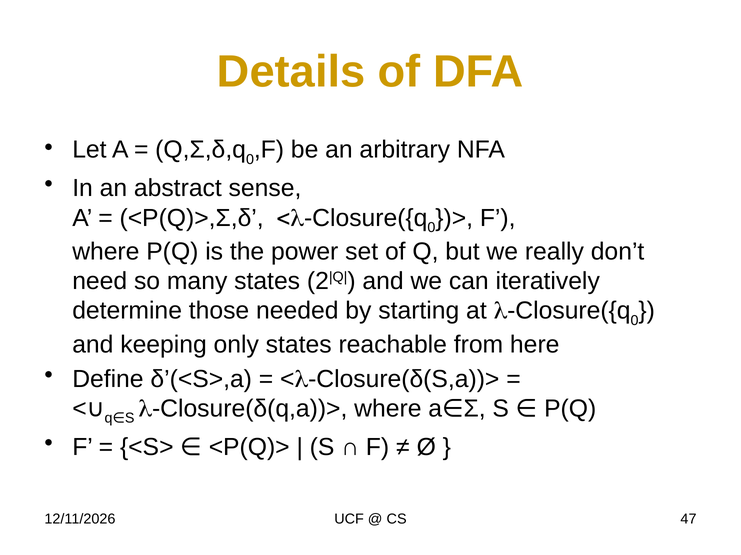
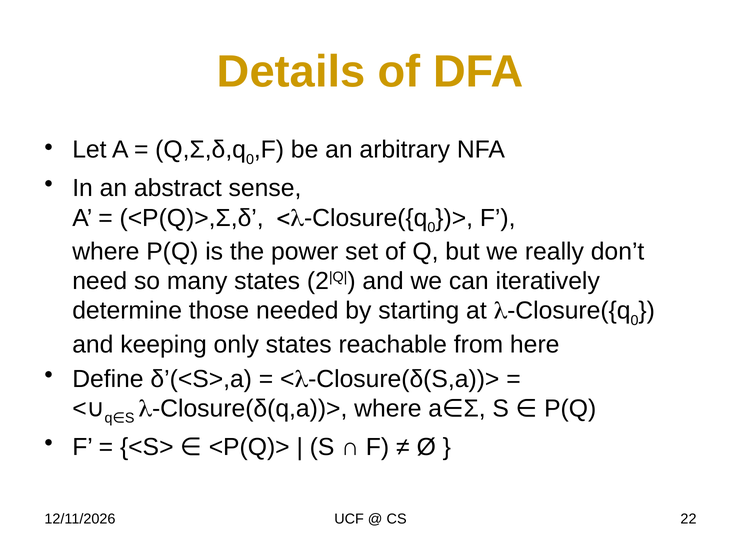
47: 47 -> 22
